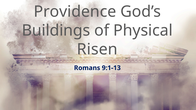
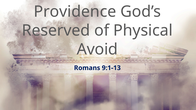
Buildings: Buildings -> Reserved
Risen: Risen -> Avoid
